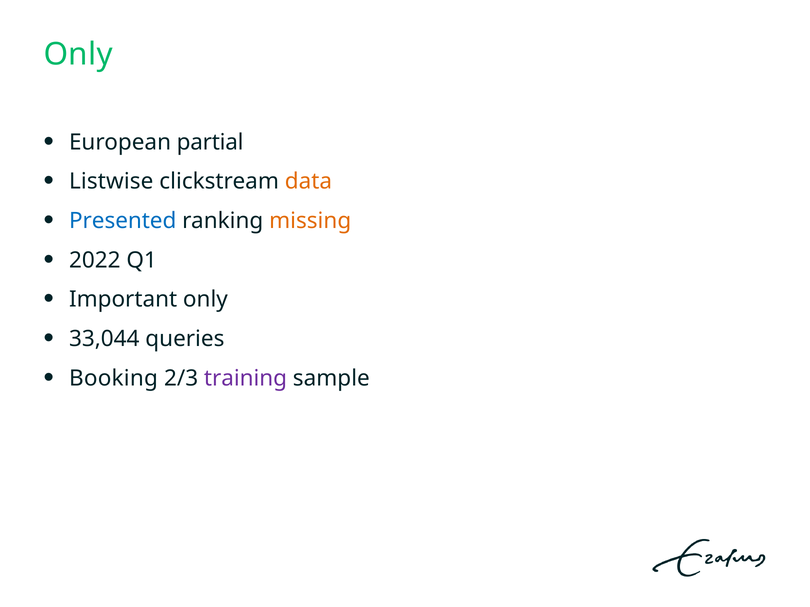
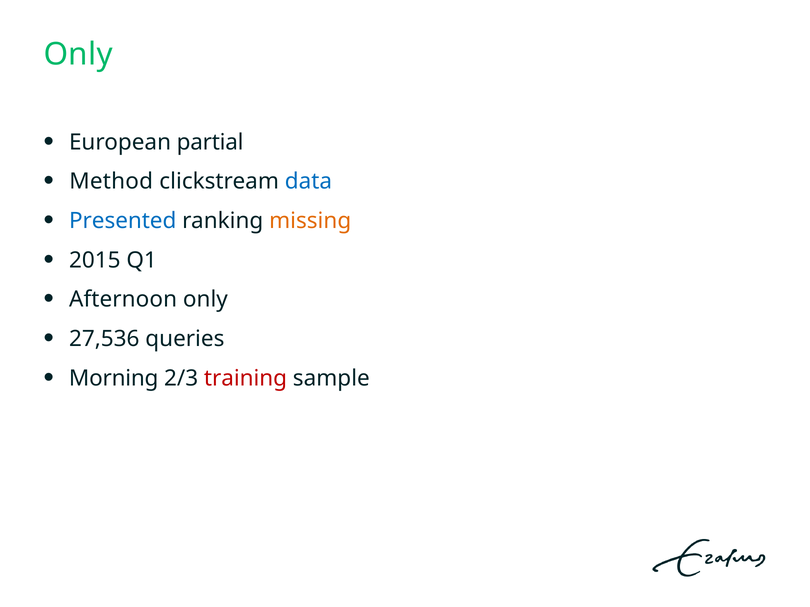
Listwise: Listwise -> Method
data colour: orange -> blue
2022: 2022 -> 2015
Important: Important -> Afternoon
33,044: 33,044 -> 27,536
Booking: Booking -> Morning
training colour: purple -> red
